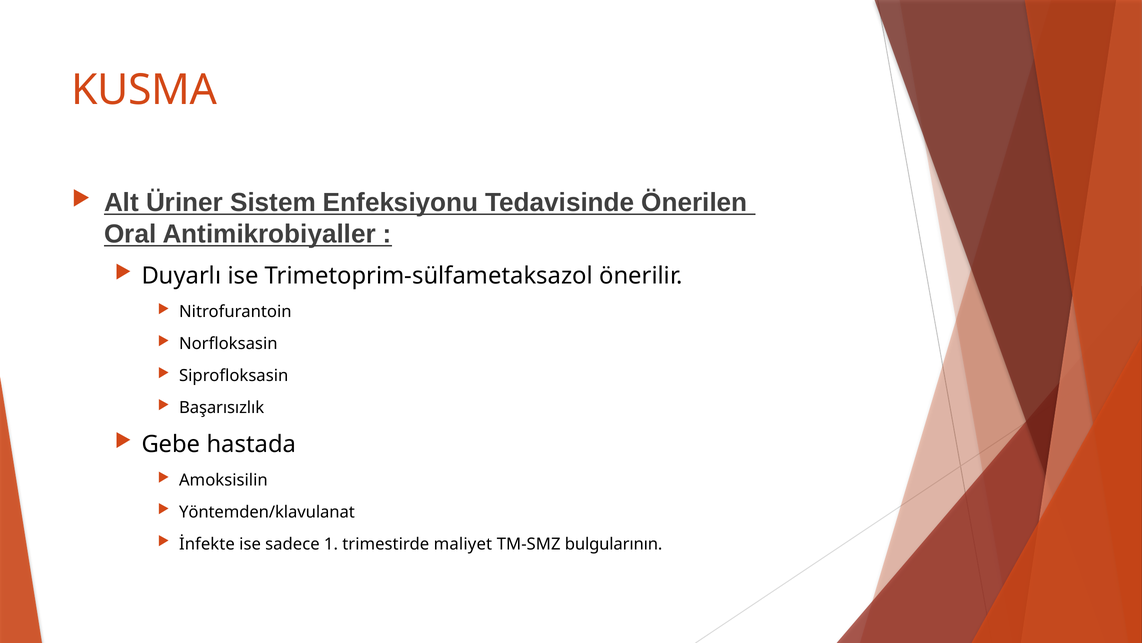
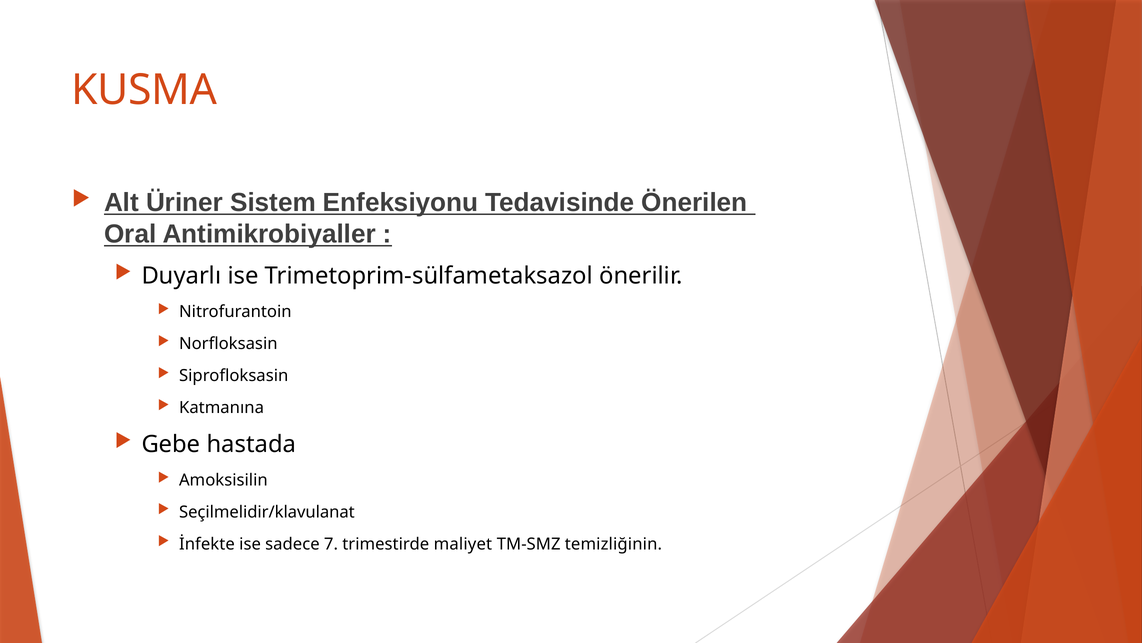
Başarısızlık: Başarısızlık -> Katmanına
Yöntemden/klavulanat: Yöntemden/klavulanat -> Seçilmelidir/klavulanat
1: 1 -> 7
bulgularının: bulgularının -> temizliğinin
